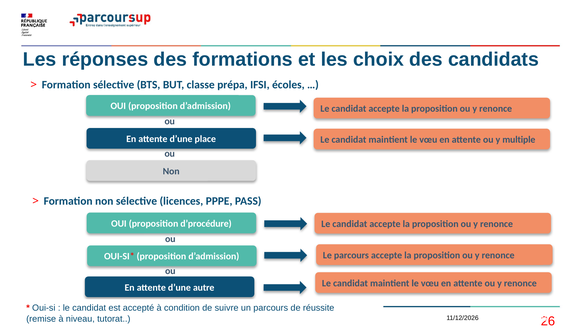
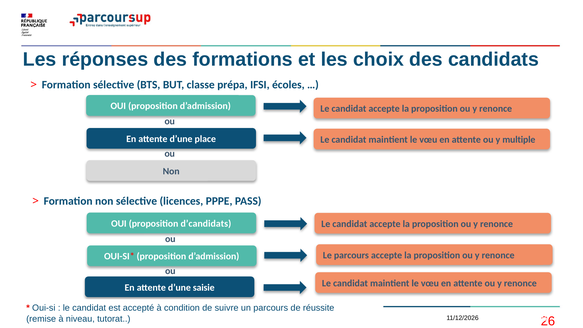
d’procédure: d’procédure -> d’candidats
autre: autre -> saisie
